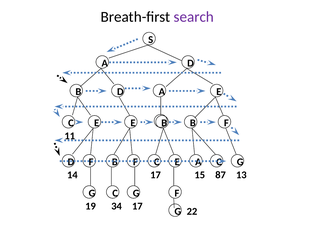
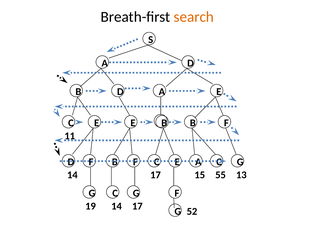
search colour: purple -> orange
87: 87 -> 55
19 34: 34 -> 14
22: 22 -> 52
